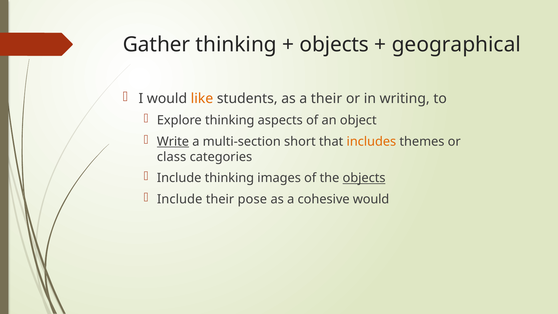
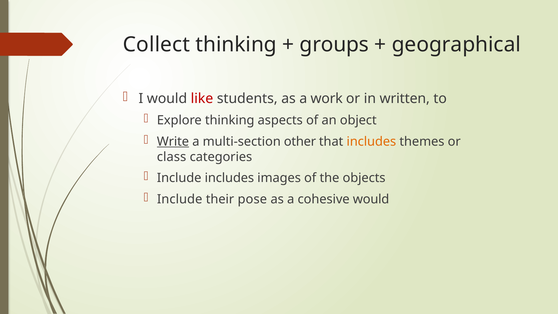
Gather: Gather -> Collect
objects at (334, 45): objects -> groups
like colour: orange -> red
a their: their -> work
writing: writing -> written
short: short -> other
Include thinking: thinking -> includes
objects at (364, 178) underline: present -> none
